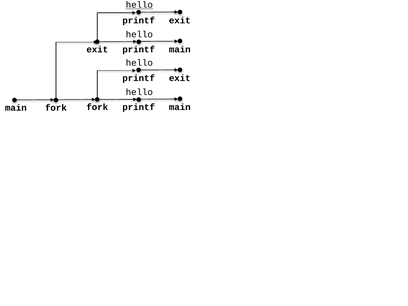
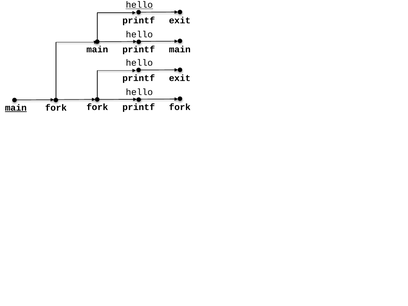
exit at (97, 49): exit -> main
main at (180, 107): main -> fork
main at (16, 108) underline: none -> present
